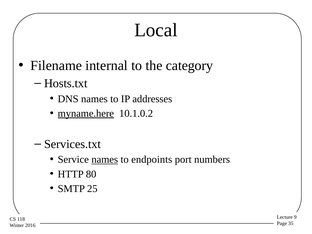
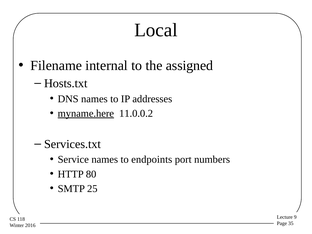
category: category -> assigned
10.1.0.2: 10.1.0.2 -> 11.0.0.2
names at (105, 160) underline: present -> none
